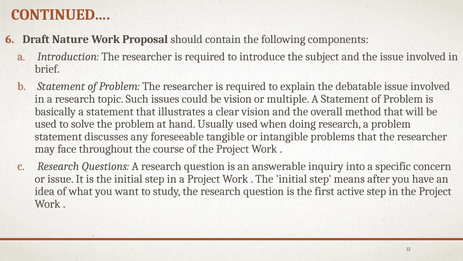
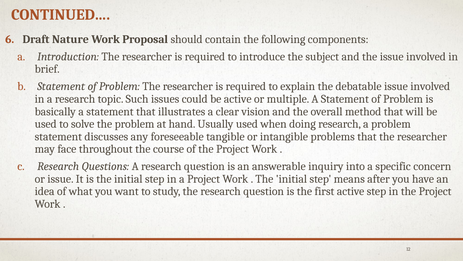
be vision: vision -> active
